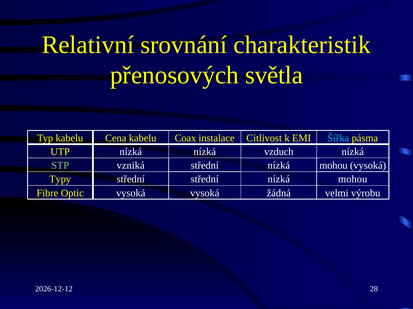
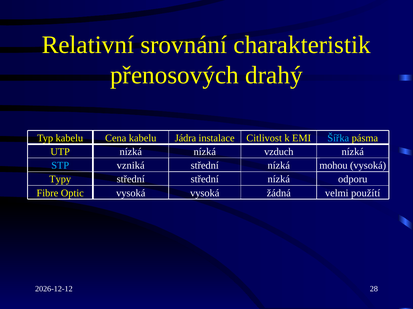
světla: světla -> drahý
Coax: Coax -> Jádra
STP colour: light green -> light blue
mohou at (353, 180): mohou -> odporu
výrobu: výrobu -> použítí
